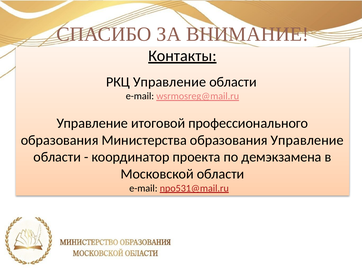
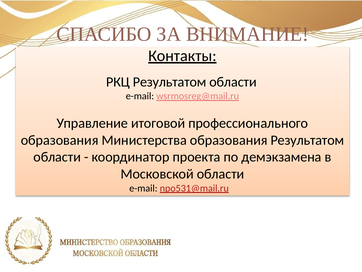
РКЦ Управление: Управление -> Результатом
образования Управление: Управление -> Результатом
